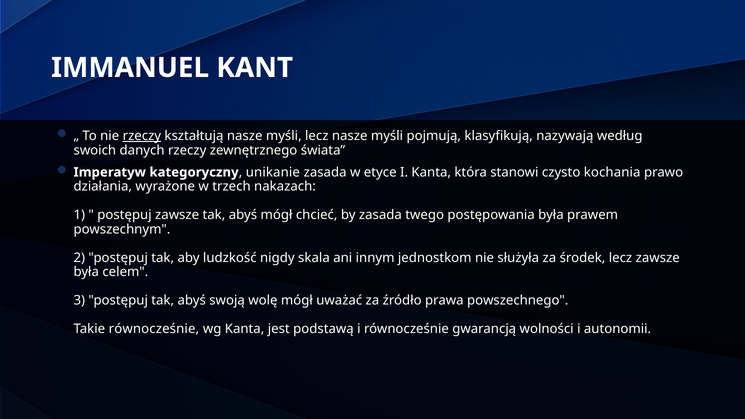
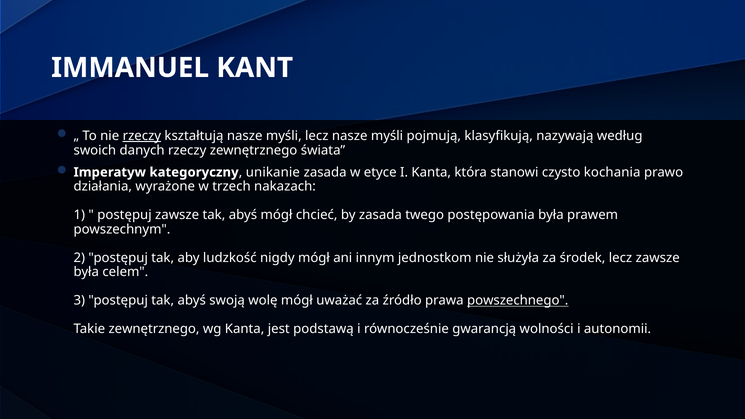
nigdy skala: skala -> mógł
powszechnego underline: none -> present
Takie równocześnie: równocześnie -> zewnętrznego
